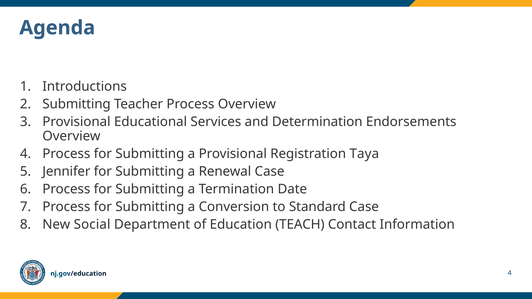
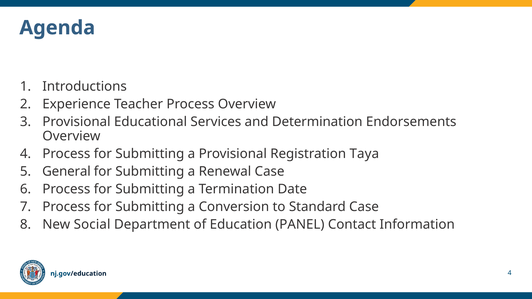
Submitting at (77, 104): Submitting -> Experience
Jennifer: Jennifer -> General
TEACH: TEACH -> PANEL
